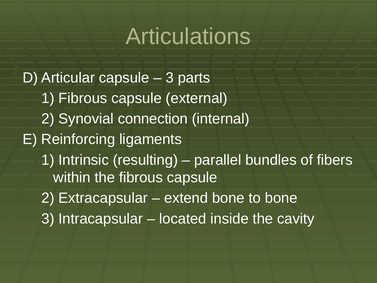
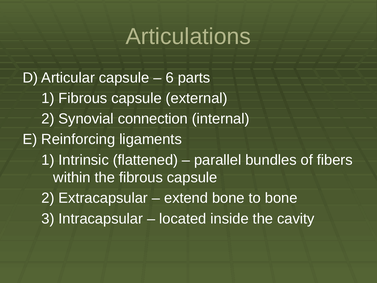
3 at (170, 78): 3 -> 6
resulting: resulting -> flattened
